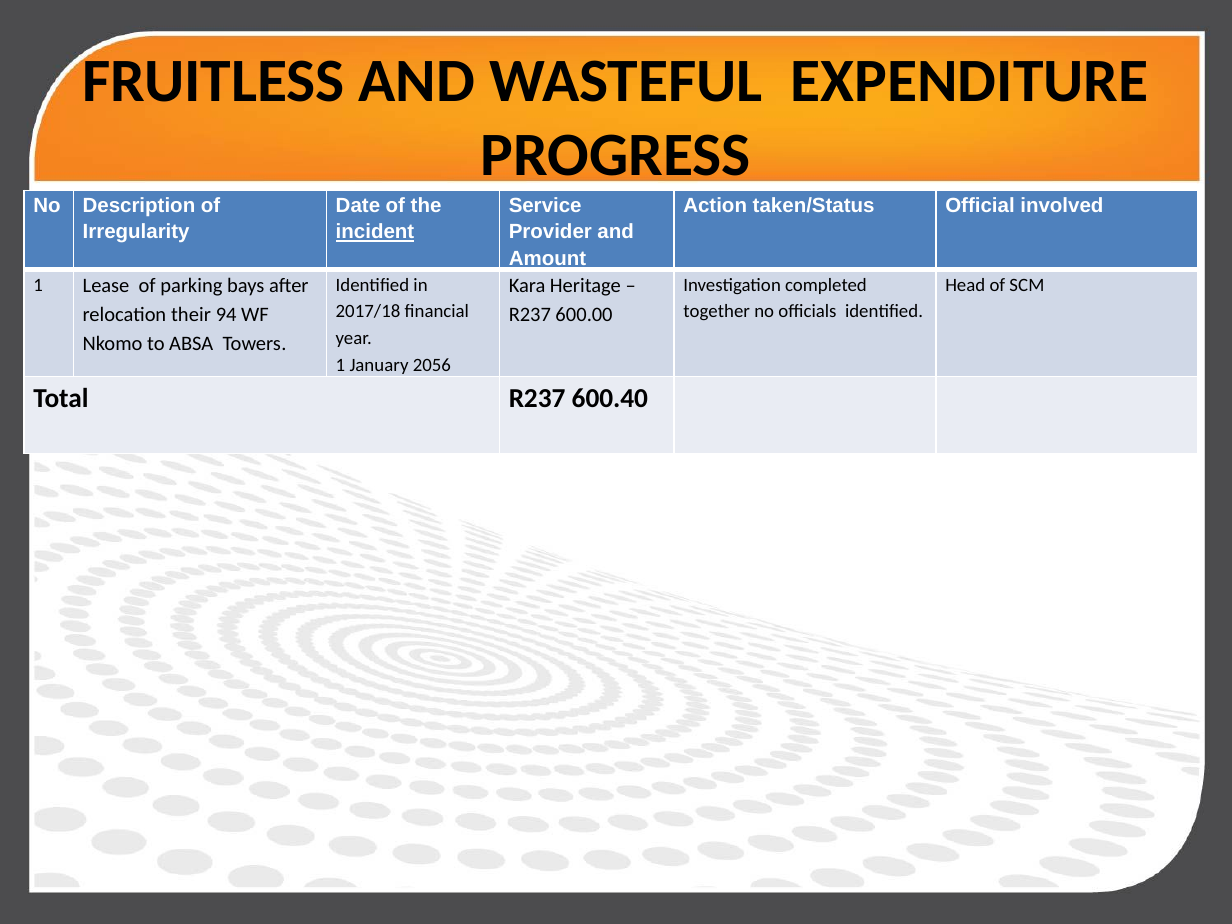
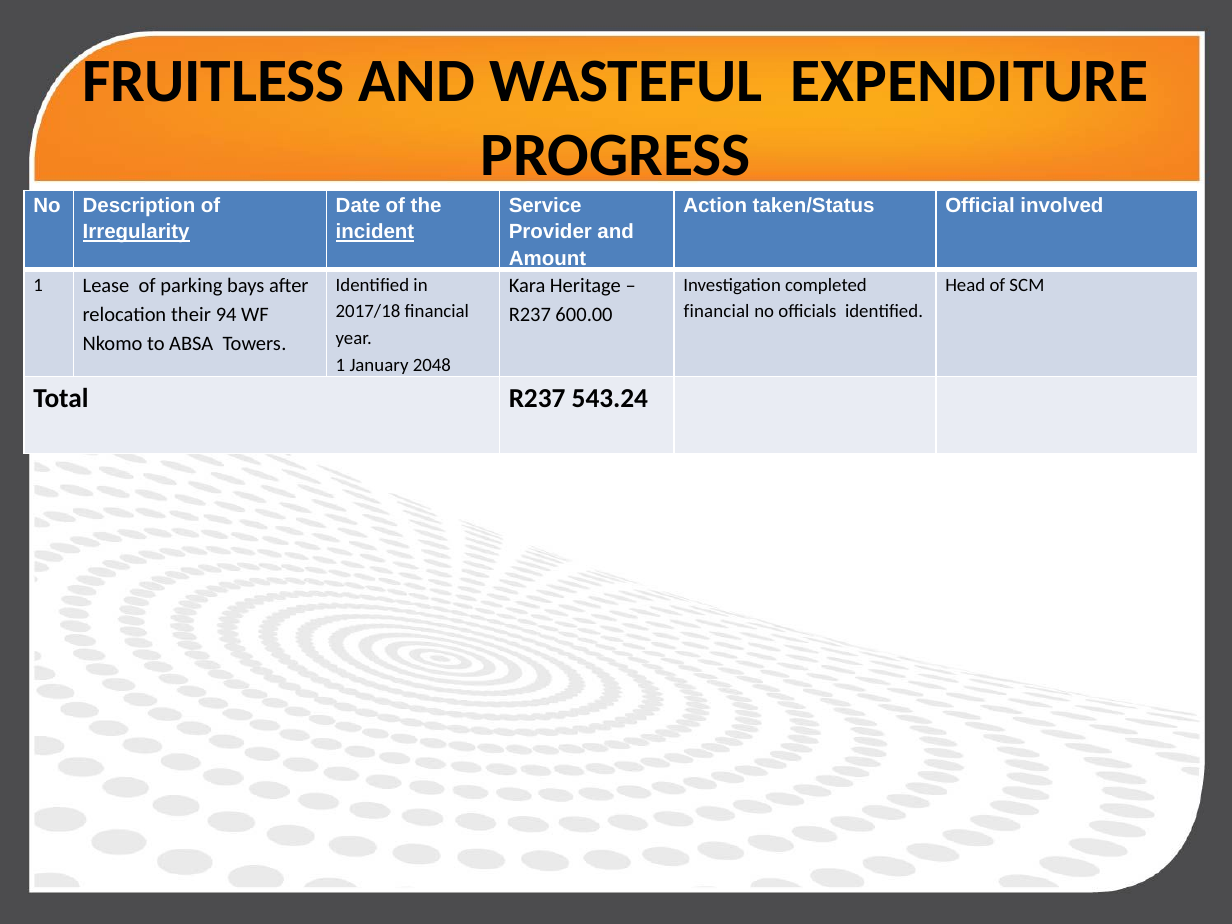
Irregularity underline: none -> present
together at (717, 312): together -> financial
2056: 2056 -> 2048
600.40: 600.40 -> 543.24
